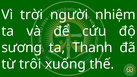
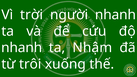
người nhiệm: nhiệm -> nhanh
sương at (22, 48): sương -> nhanh
Thanh: Thanh -> Nhậm
